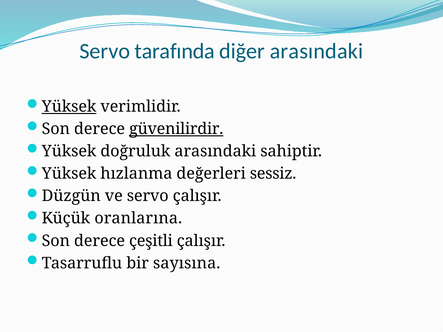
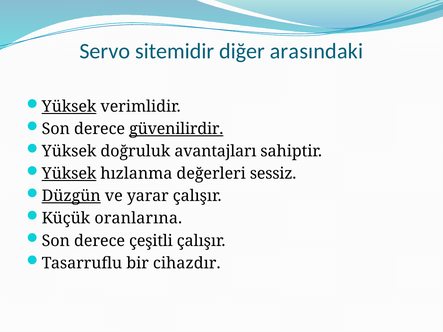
tarafında: tarafında -> sitemidir
doğruluk arasındaki: arasındaki -> avantajları
Yüksek at (69, 174) underline: none -> present
Düzgün underline: none -> present
ve servo: servo -> yarar
sayısına: sayısına -> cihazdır
